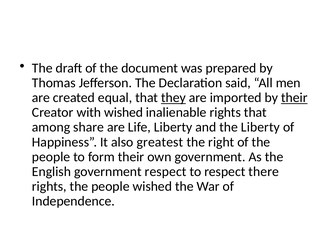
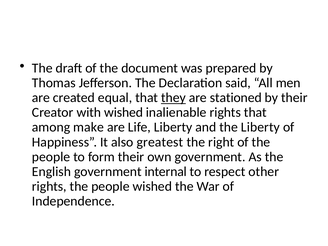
imported: imported -> stationed
their at (294, 98) underline: present -> none
share: share -> make
government respect: respect -> internal
there: there -> other
